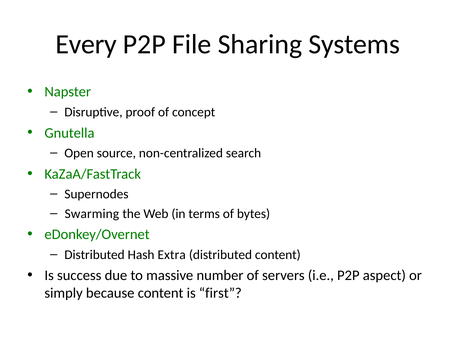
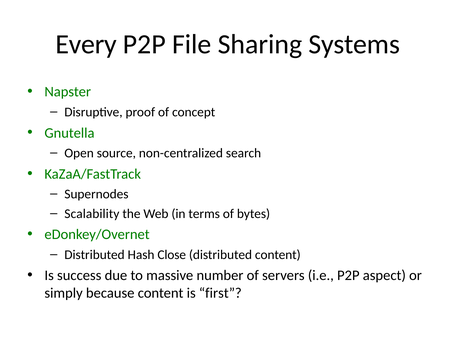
Swarming: Swarming -> Scalability
Extra: Extra -> Close
